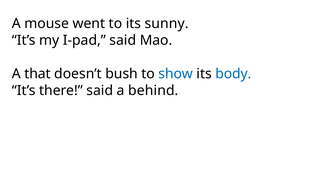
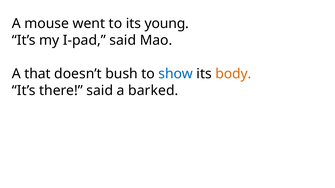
sunny: sunny -> young
body colour: blue -> orange
behind: behind -> barked
